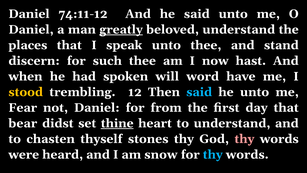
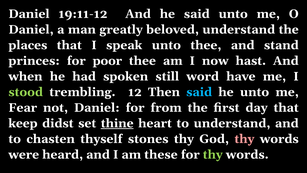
74:11-12: 74:11-12 -> 19:11-12
greatly underline: present -> none
discern: discern -> princes
such: such -> poor
will: will -> still
stood colour: yellow -> light green
bear: bear -> keep
snow: snow -> these
thy at (213, 154) colour: light blue -> light green
